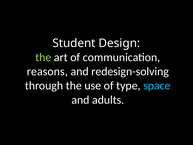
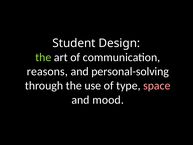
redesign-solving: redesign-solving -> personal-solving
space colour: light blue -> pink
adults: adults -> mood
